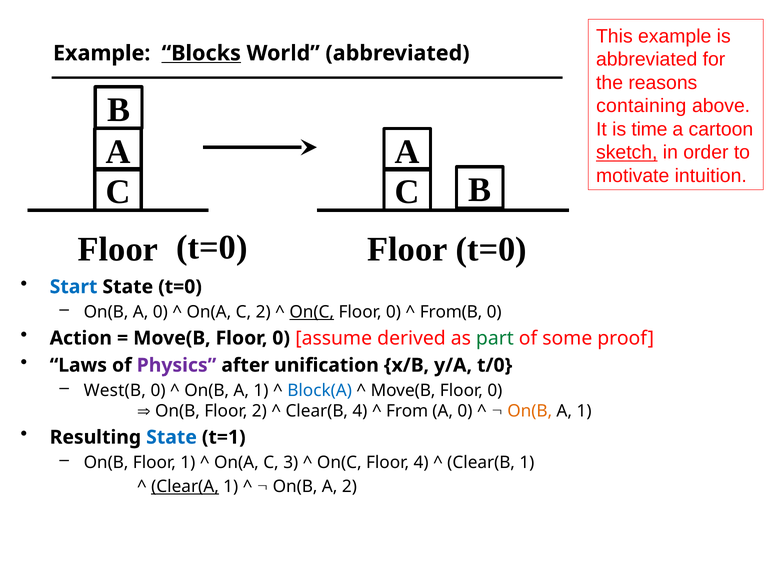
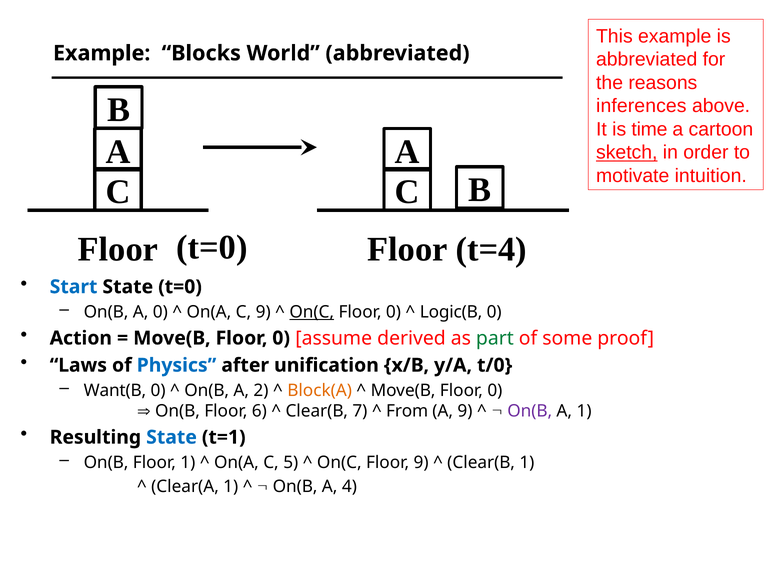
Blocks underline: present -> none
containing: containing -> inferences
Floor t=0: t=0 -> t=4
C 2: 2 -> 9
From(B: From(B -> Logic(B
Physics colour: purple -> blue
West(B: West(B -> Want(B
1 at (261, 391): 1 -> 2
Block(A colour: blue -> orange
Floor 2: 2 -> 6
Clear(B 4: 4 -> 7
0 at (465, 411): 0 -> 9
On(B at (530, 411) colour: orange -> purple
3: 3 -> 5
Floor 4: 4 -> 9
Clear(A underline: present -> none
A 2: 2 -> 4
